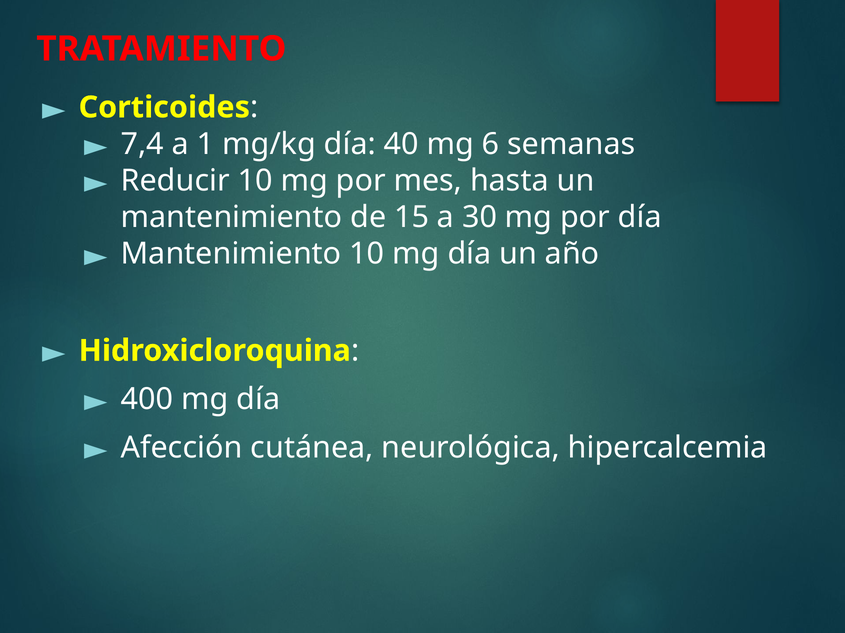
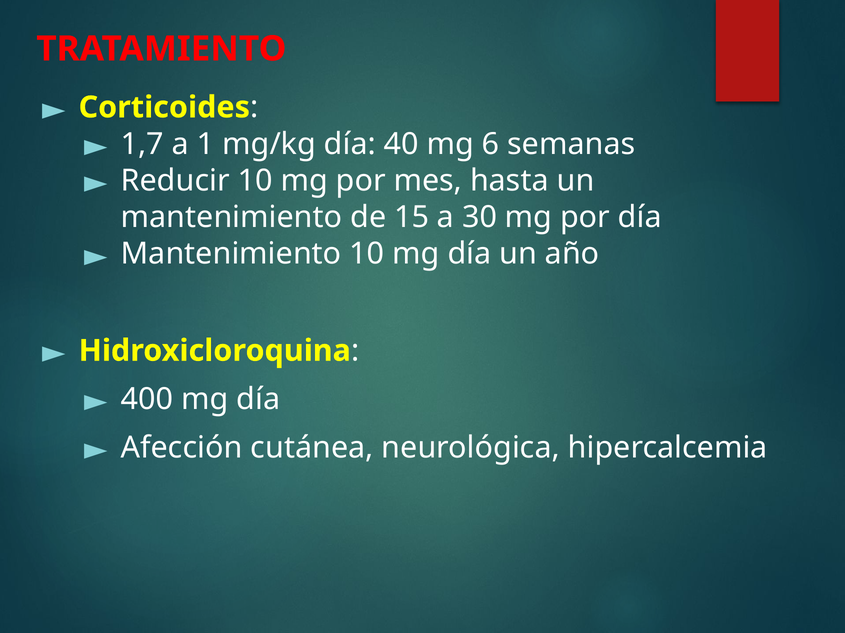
7,4: 7,4 -> 1,7
